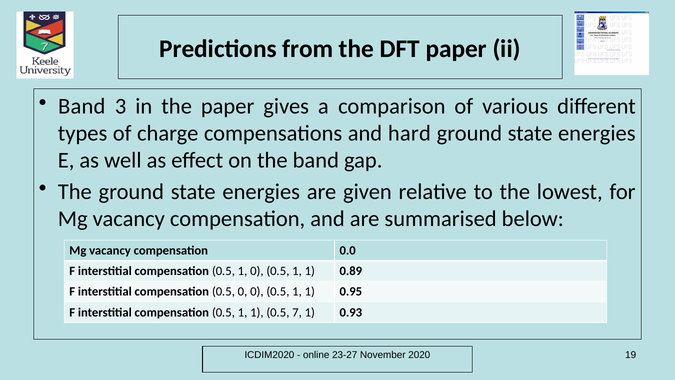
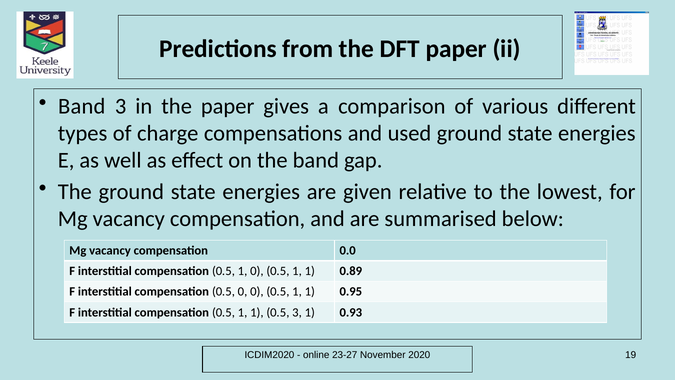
hard: hard -> used
0.5 7: 7 -> 3
